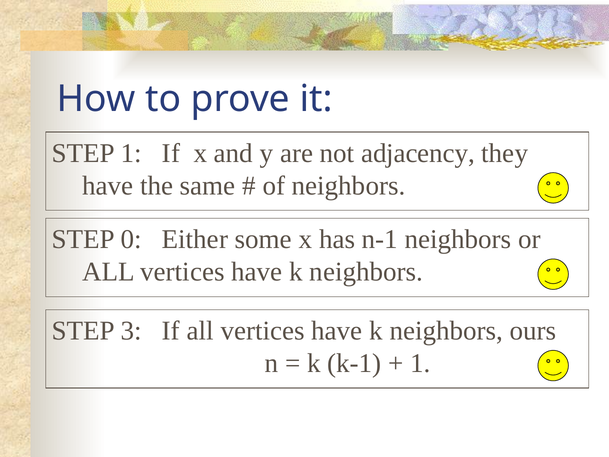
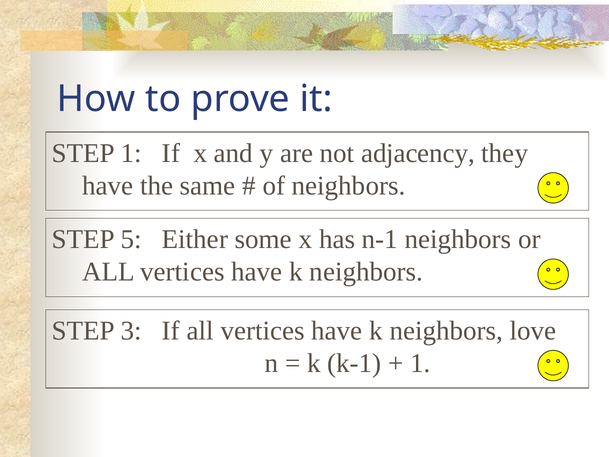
0: 0 -> 5
ours: ours -> love
